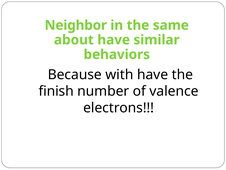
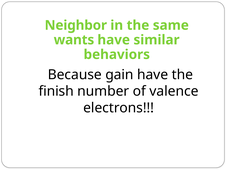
about: about -> wants
with: with -> gain
